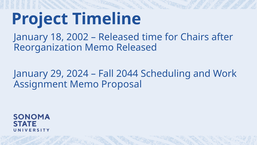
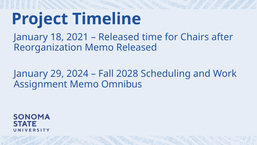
2002: 2002 -> 2021
2044: 2044 -> 2028
Proposal: Proposal -> Omnibus
